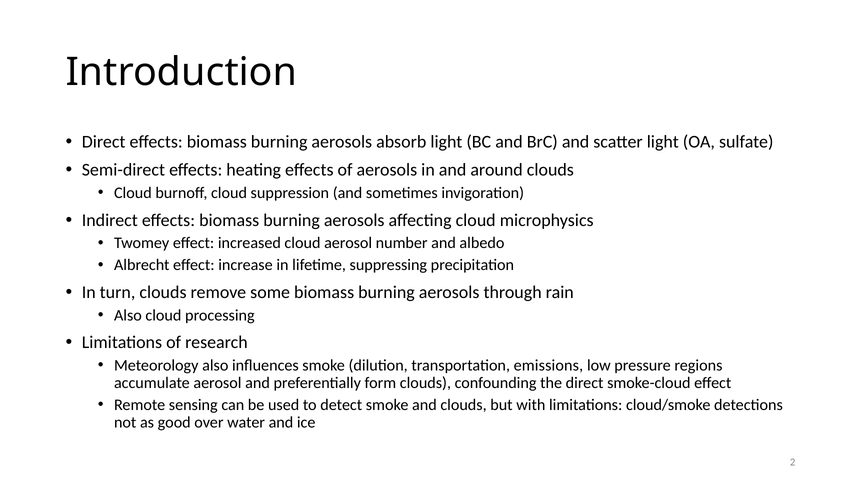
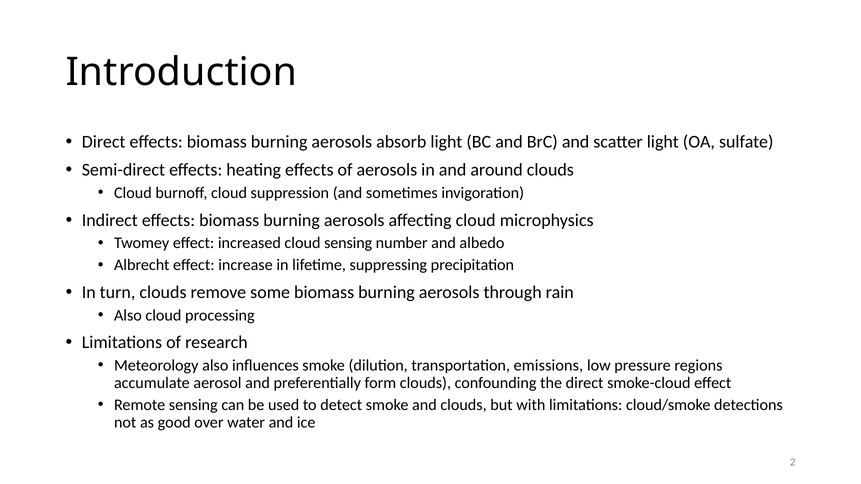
cloud aerosol: aerosol -> sensing
